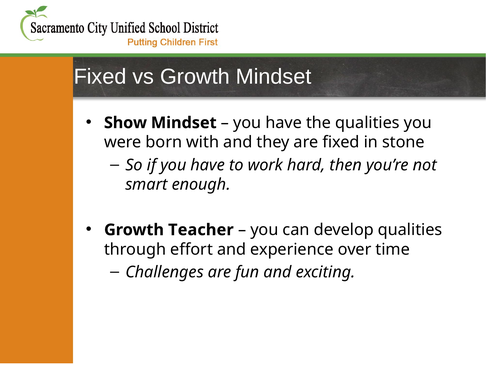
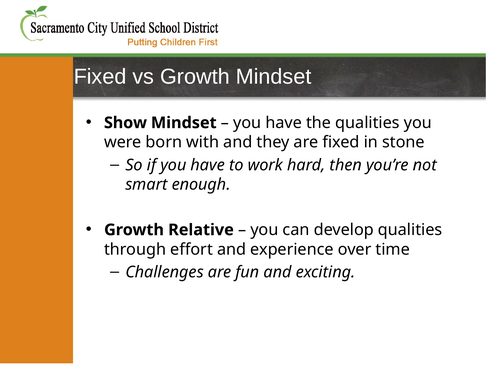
Teacher: Teacher -> Relative
